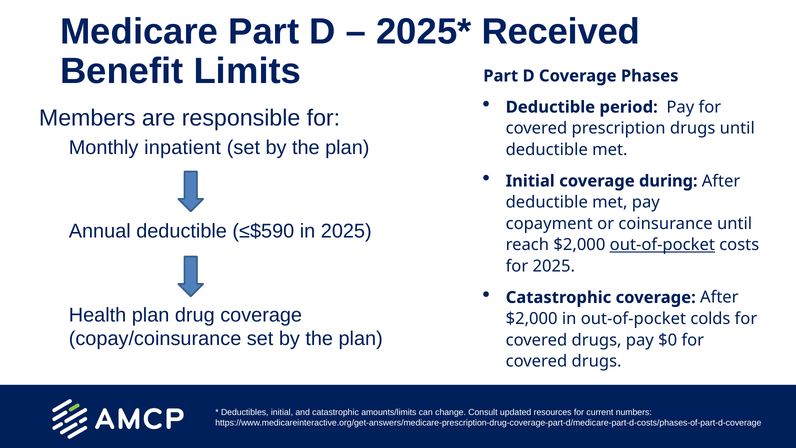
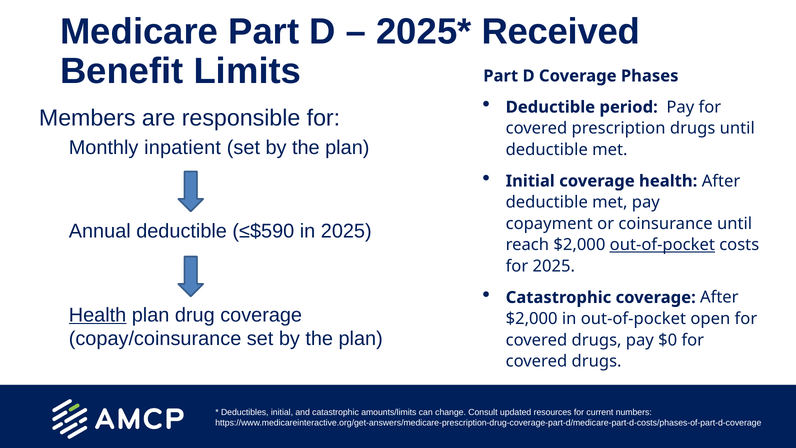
coverage during: during -> health
Health at (98, 315) underline: none -> present
colds: colds -> open
